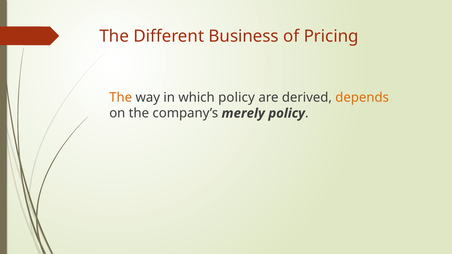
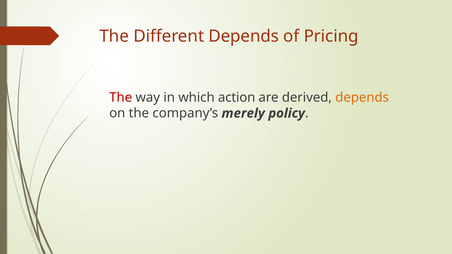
Different Business: Business -> Depends
The at (121, 98) colour: orange -> red
which policy: policy -> action
